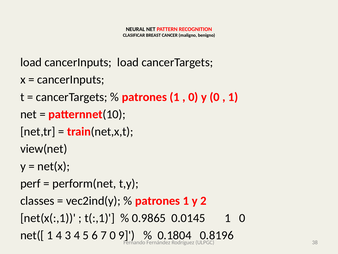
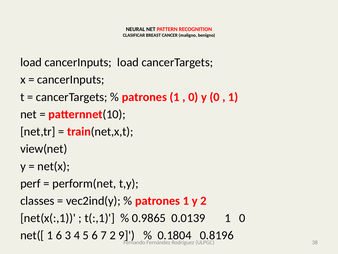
0.0145: 0.0145 -> 0.0139
1 4: 4 -> 6
7 0: 0 -> 2
